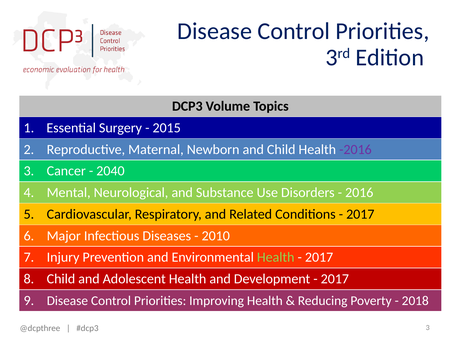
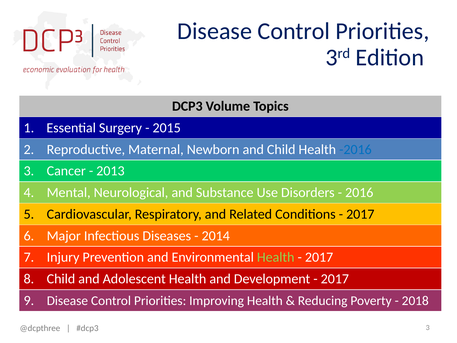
-2016 colour: purple -> blue
2040: 2040 -> 2013
2010: 2010 -> 2014
